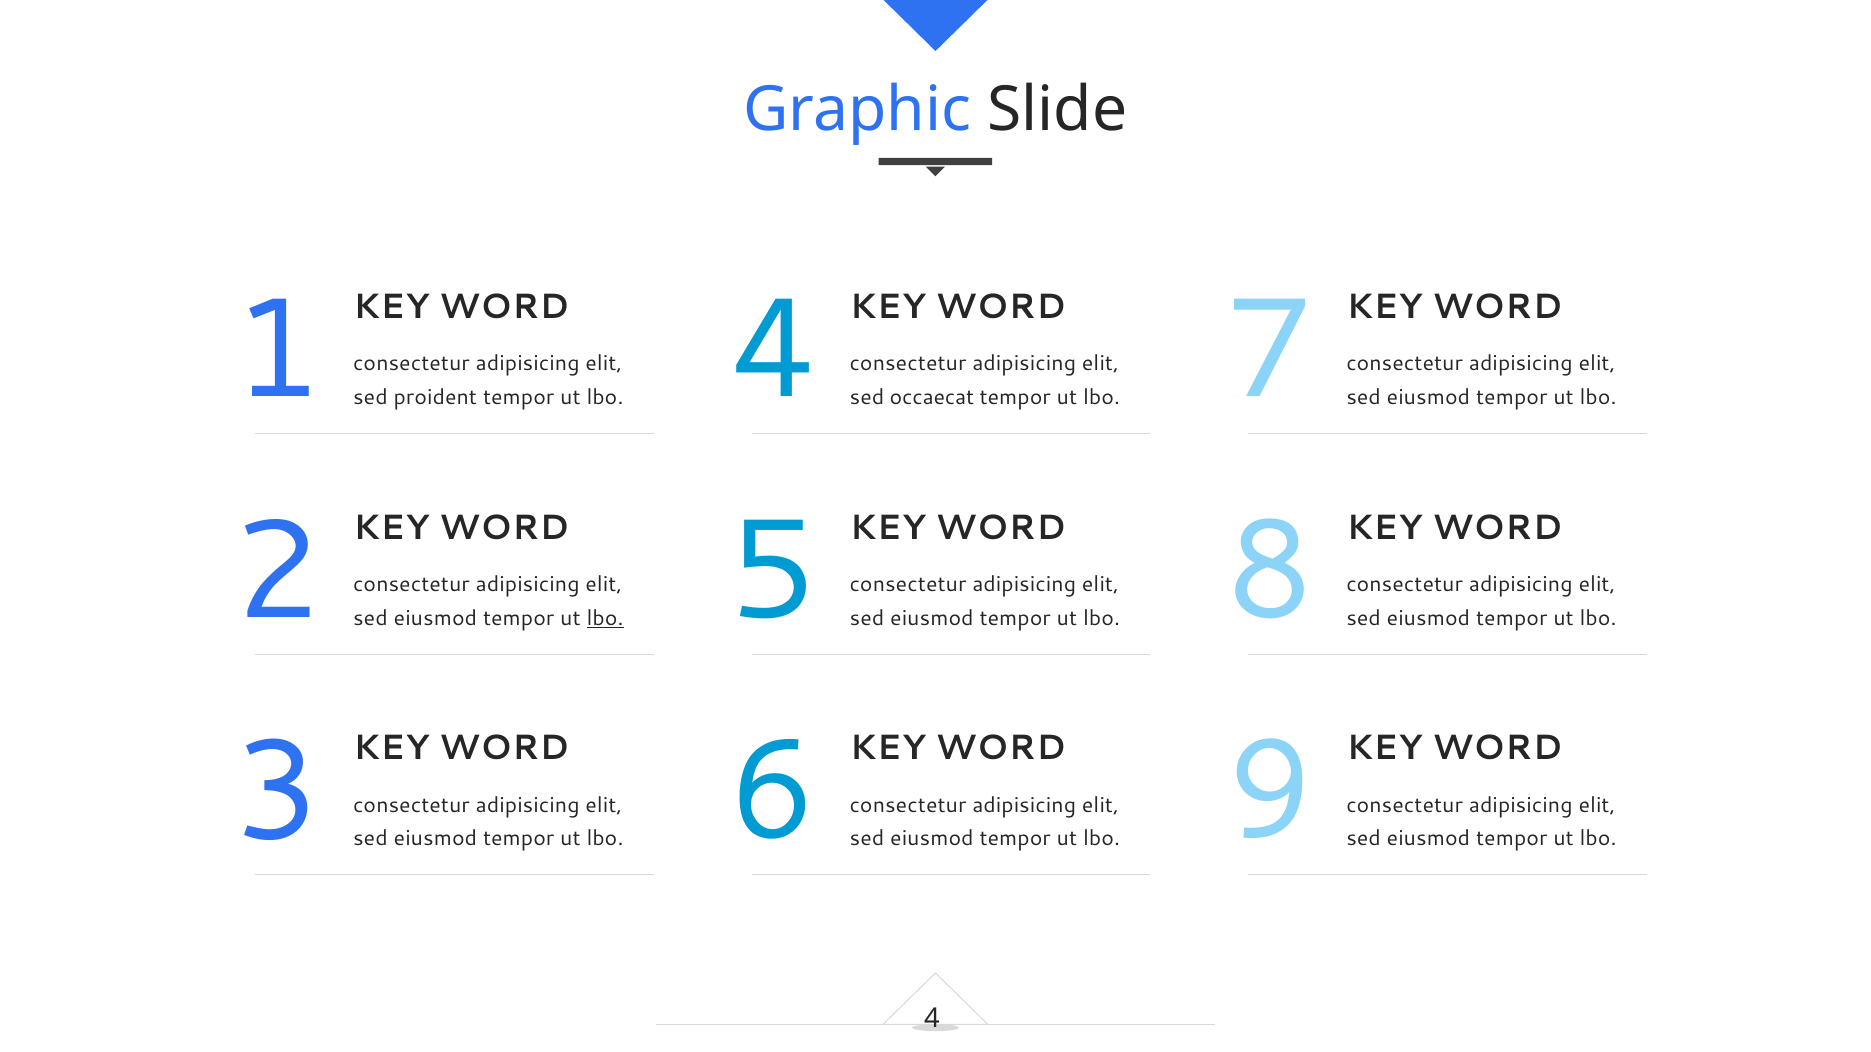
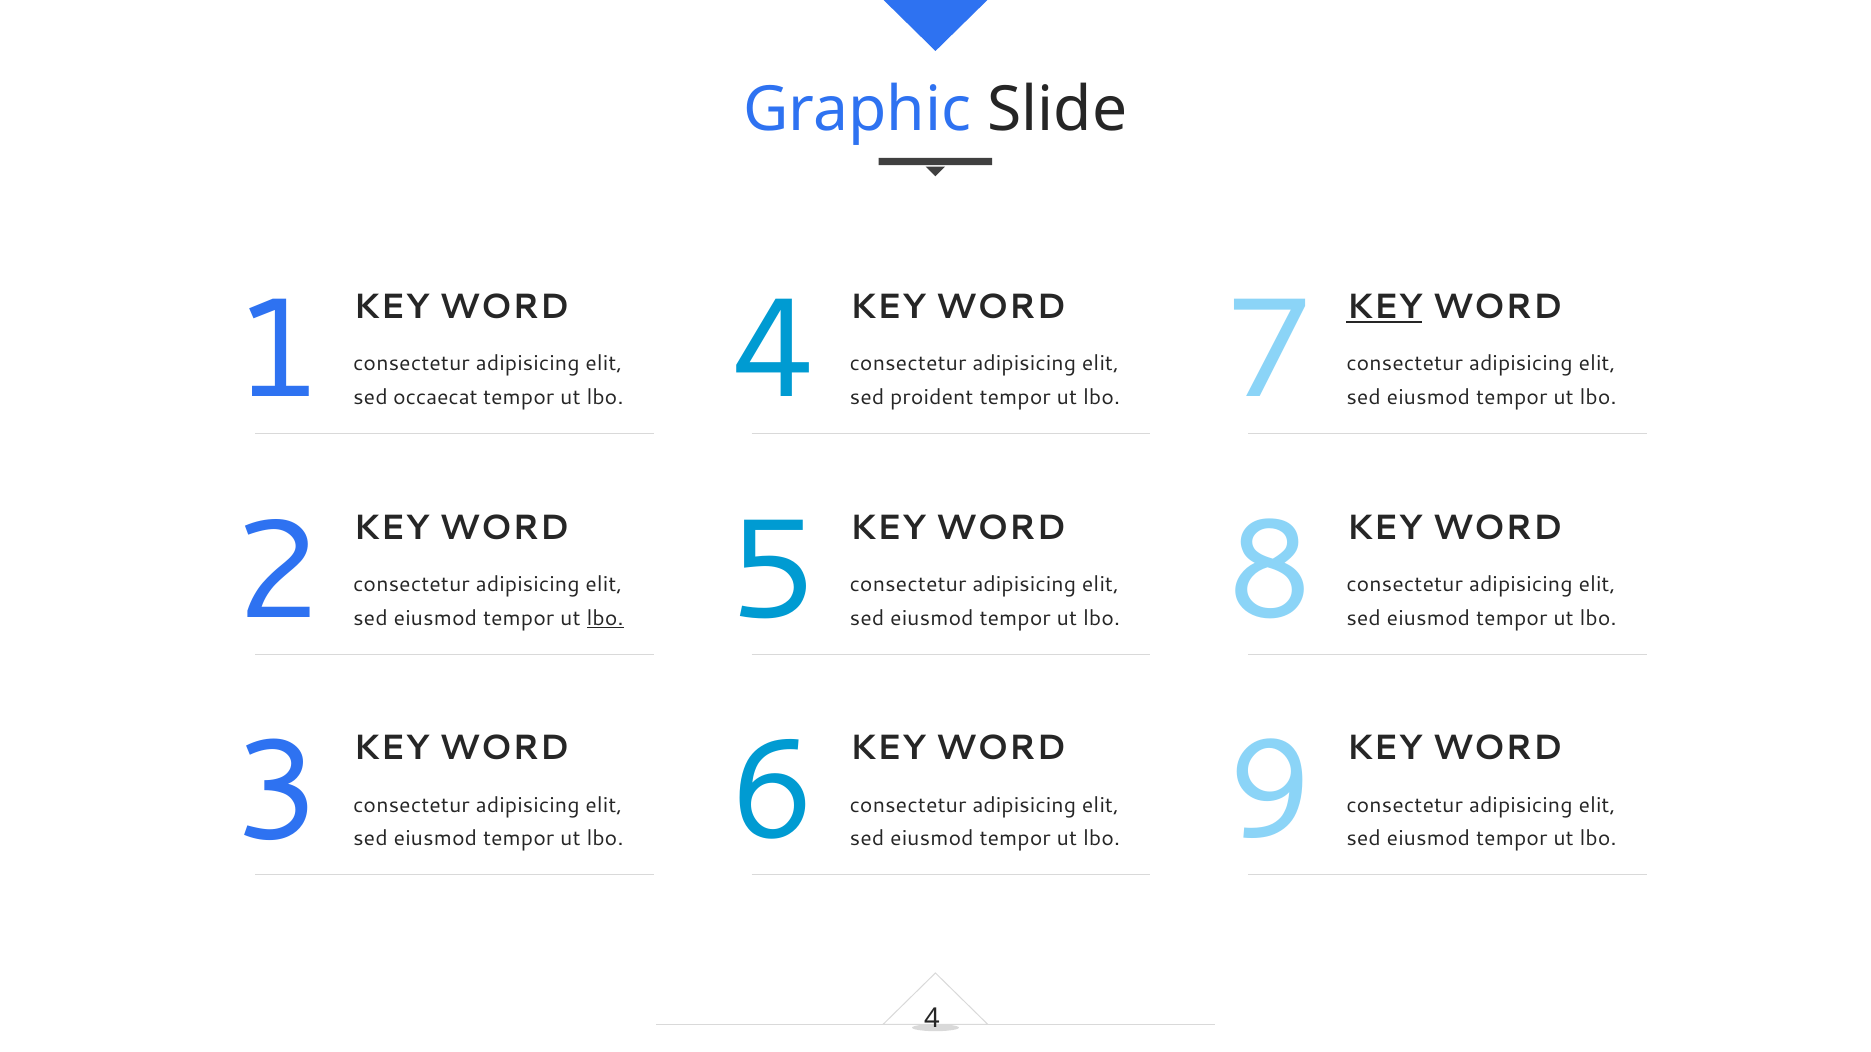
KEY at (1384, 307) underline: none -> present
proident: proident -> occaecat
occaecat: occaecat -> proident
